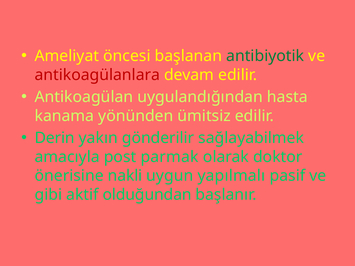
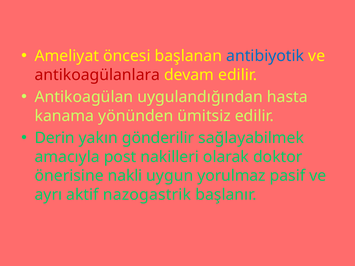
antibiyotik colour: green -> blue
parmak: parmak -> nakilleri
yapılmalı: yapılmalı -> yorulmaz
gibi: gibi -> ayrı
olduğundan: olduğundan -> nazogastrik
